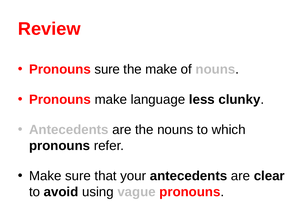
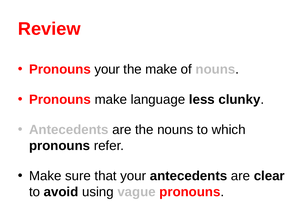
Pronouns sure: sure -> your
